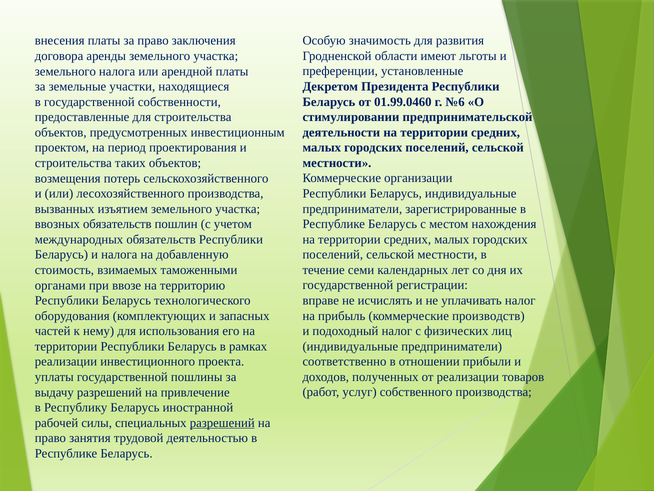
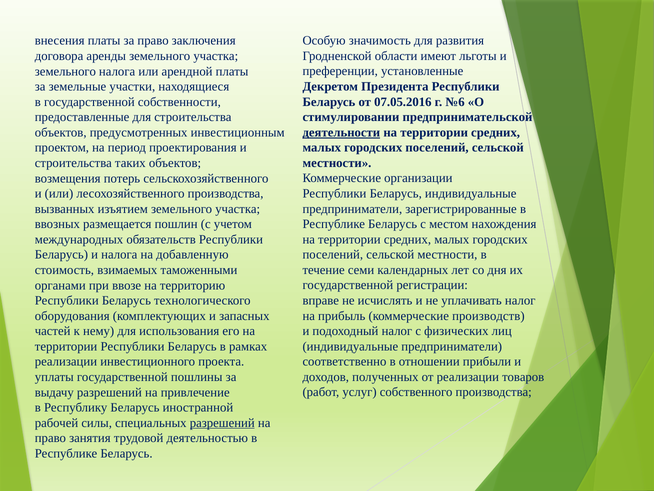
01.99.0460: 01.99.0460 -> 07.05.2016
деятельности underline: none -> present
обязательств at (117, 224): обязательств -> размещается
